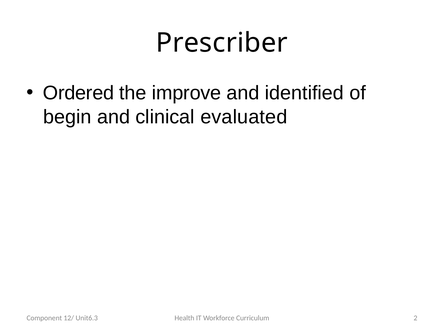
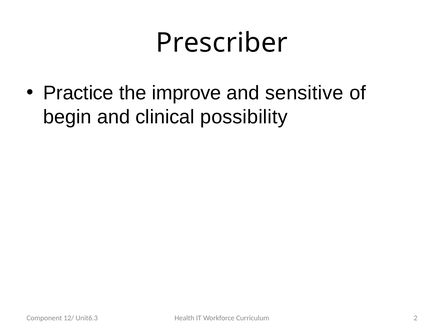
Ordered: Ordered -> Practice
identified: identified -> sensitive
evaluated: evaluated -> possibility
